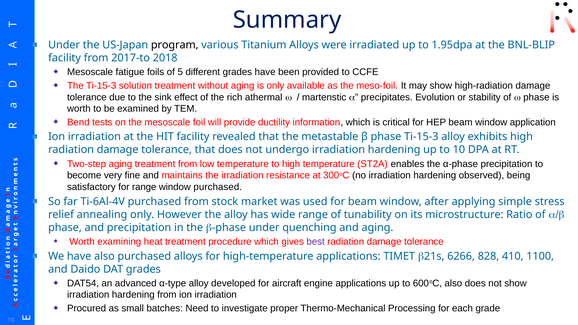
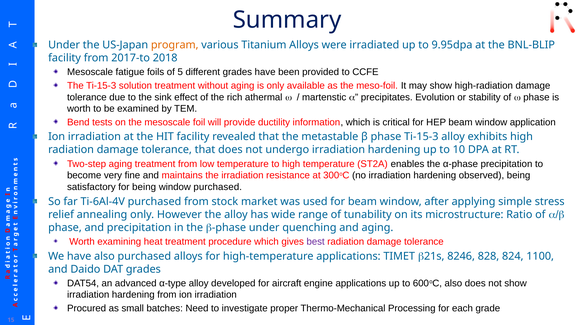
program colour: black -> orange
1.95dpa: 1.95dpa -> 9.95dpa
for range: range -> being
6266: 6266 -> 8246
410: 410 -> 824
